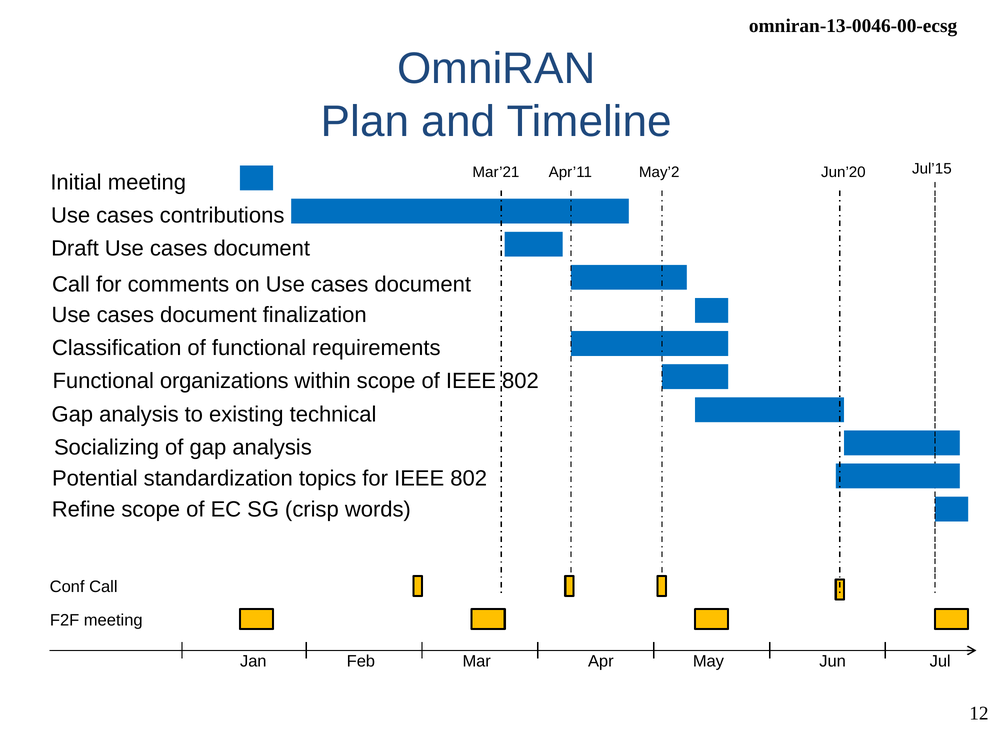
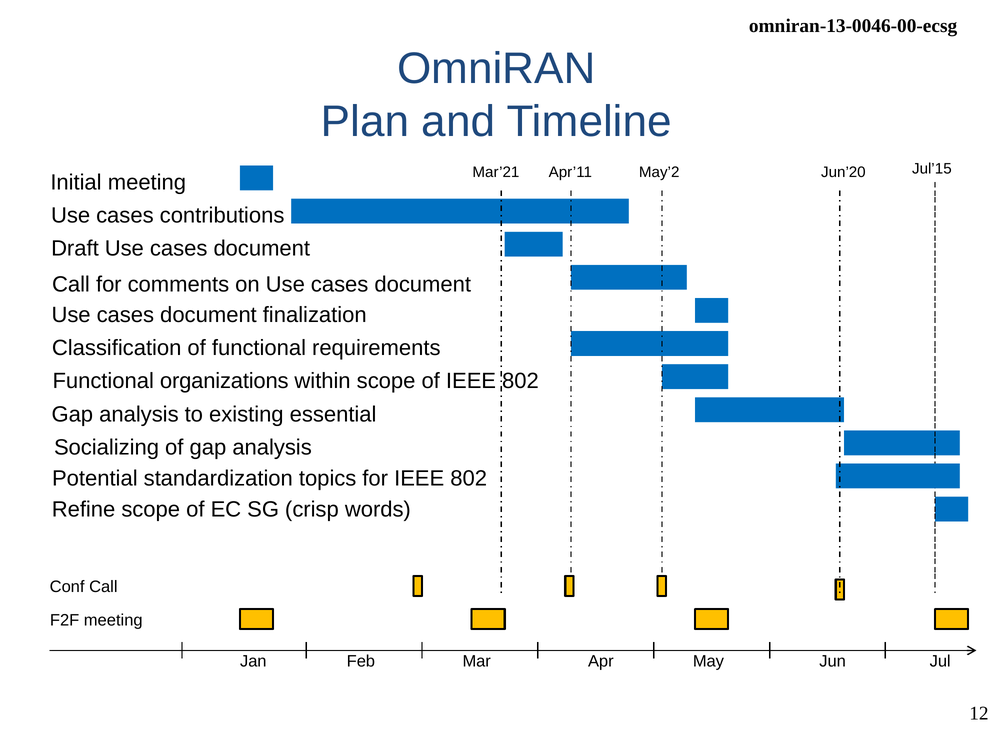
technical: technical -> essential
